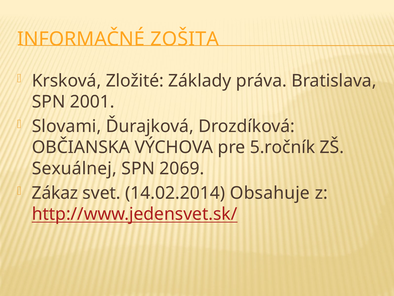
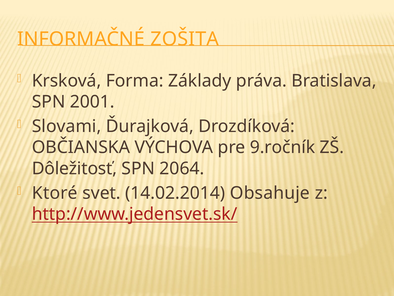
Zložité: Zložité -> Forma
5.ročník: 5.ročník -> 9.ročník
Sexuálnej: Sexuálnej -> Dôležitosť
2069: 2069 -> 2064
Zákaz: Zákaz -> Ktoré
